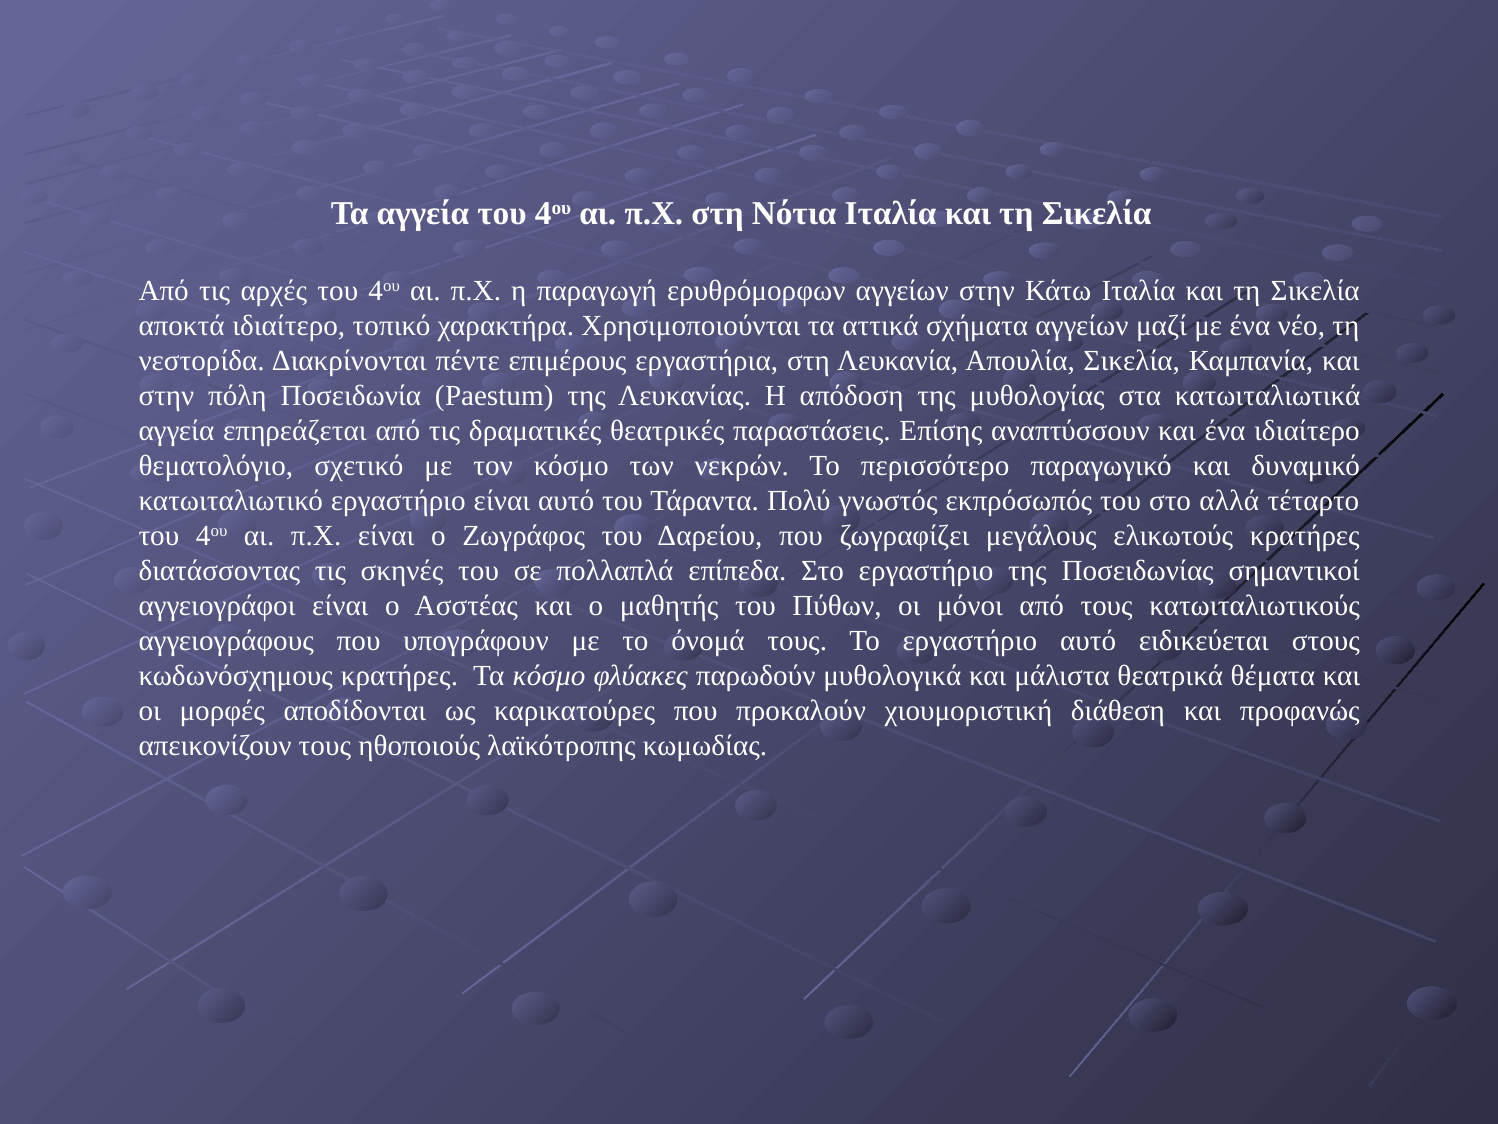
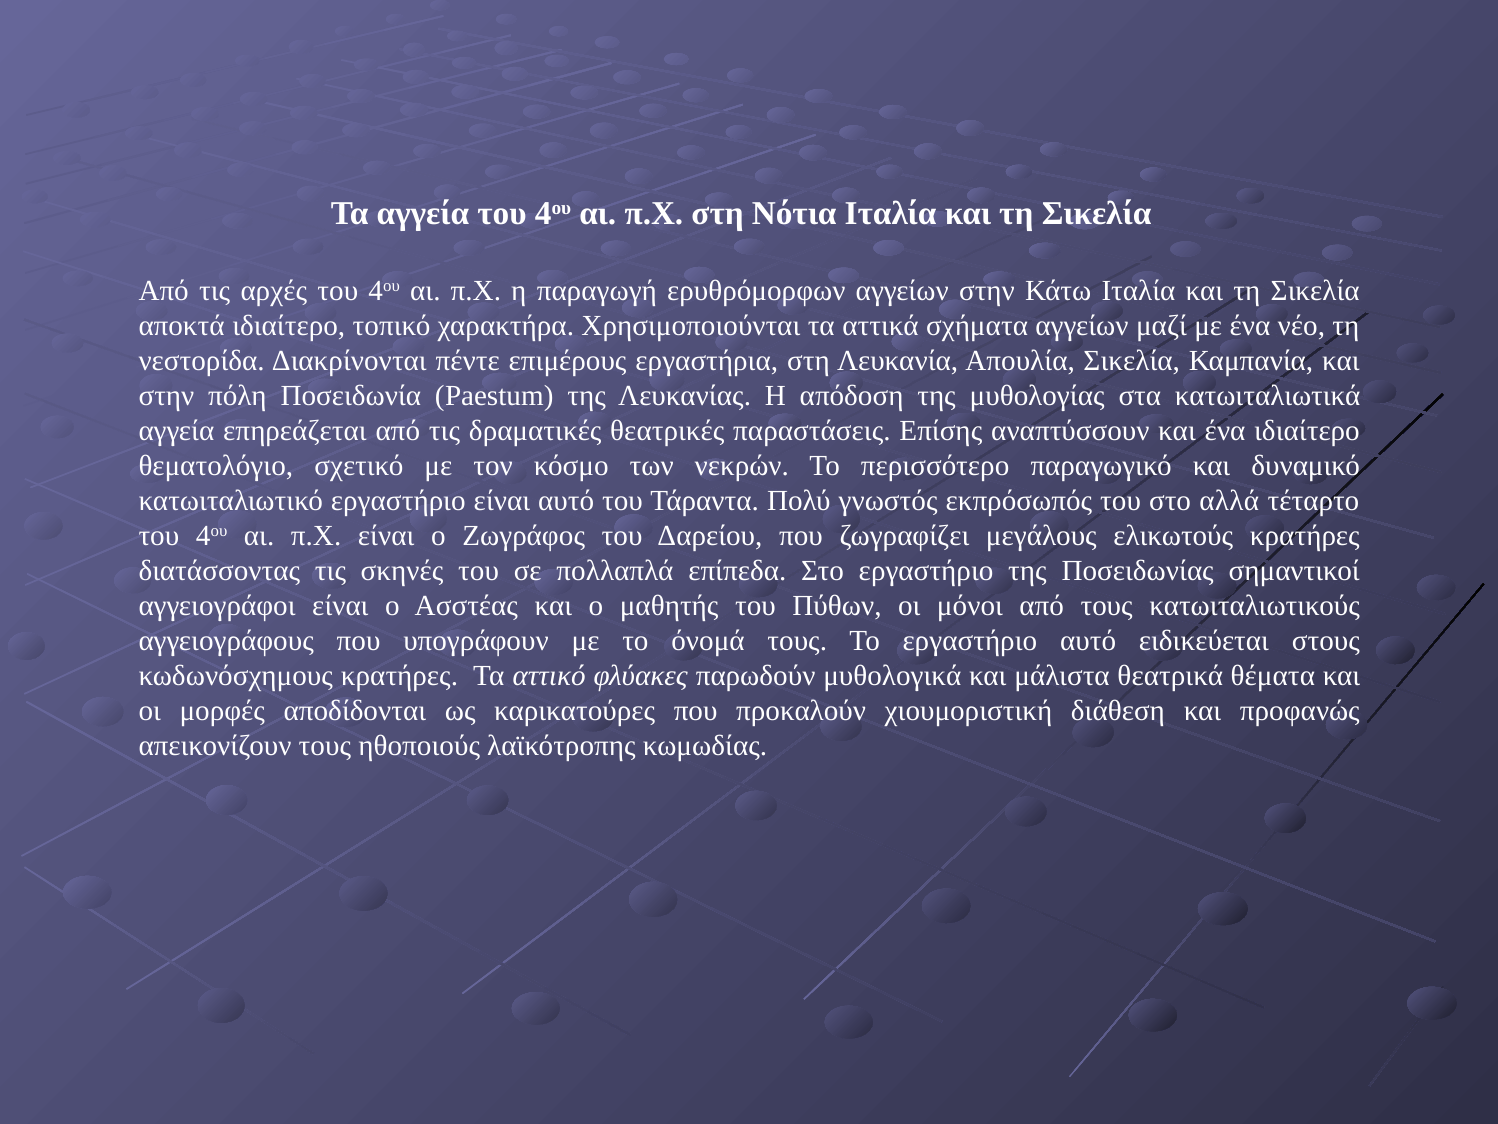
Τα κόσμο: κόσμο -> αττικό
